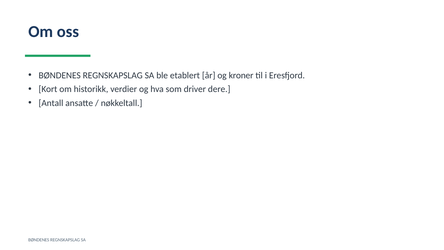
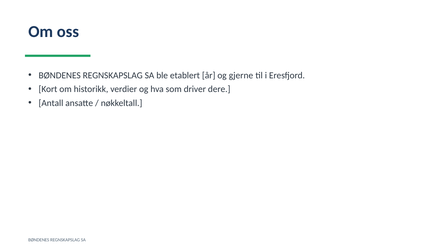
kroner: kroner -> gjerne
